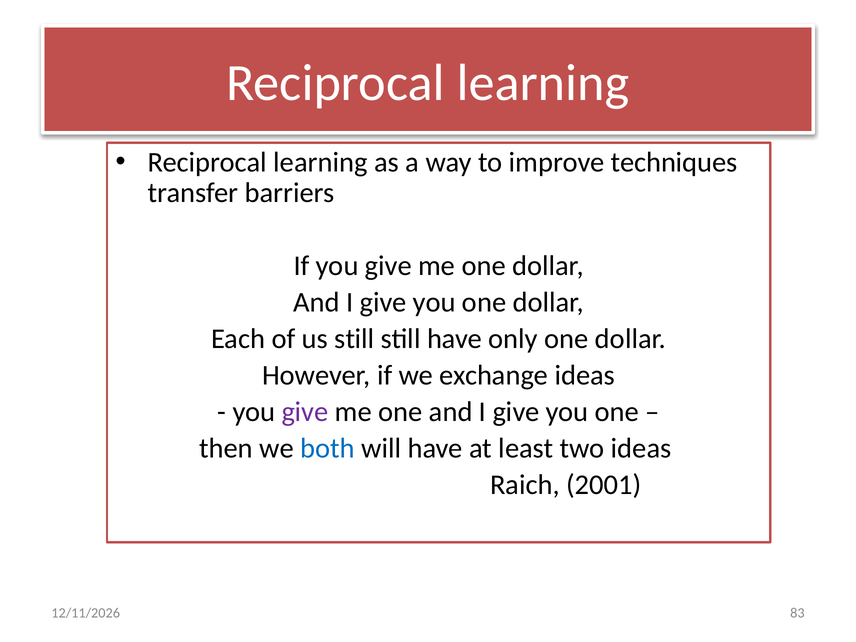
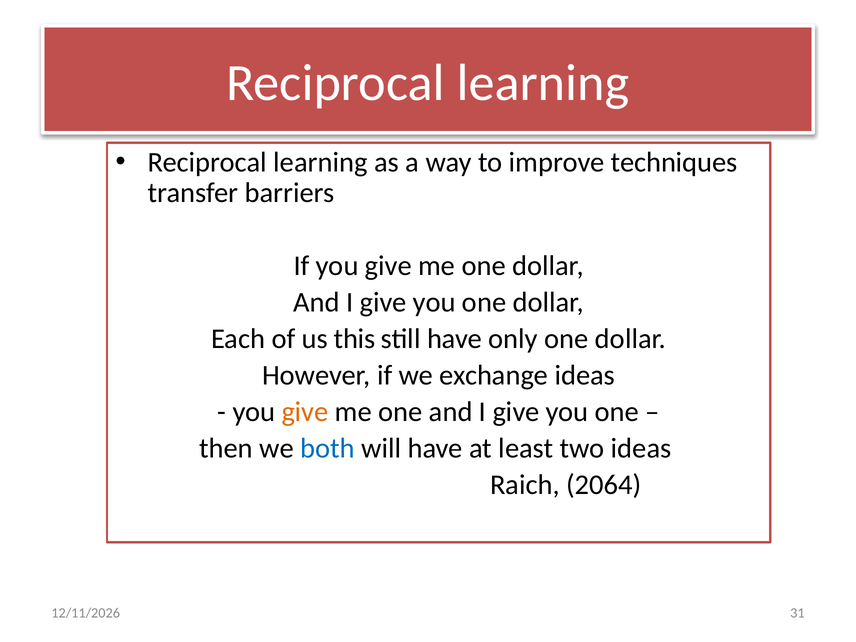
us still: still -> this
give at (305, 412) colour: purple -> orange
2001: 2001 -> 2064
83: 83 -> 31
